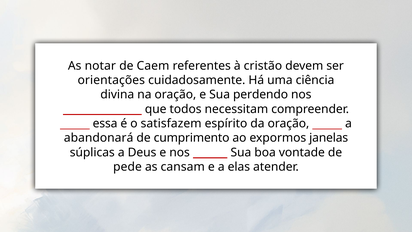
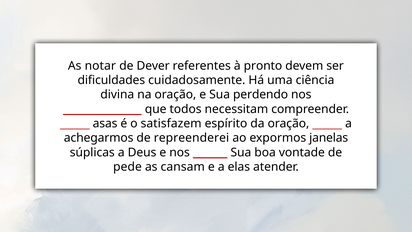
Caem: Caem -> Dever
cristão: cristão -> pronto
orientações: orientações -> dificuldades
essa: essa -> asas
abandonará: abandonará -> achegarmos
cumprimento: cumprimento -> repreenderei
